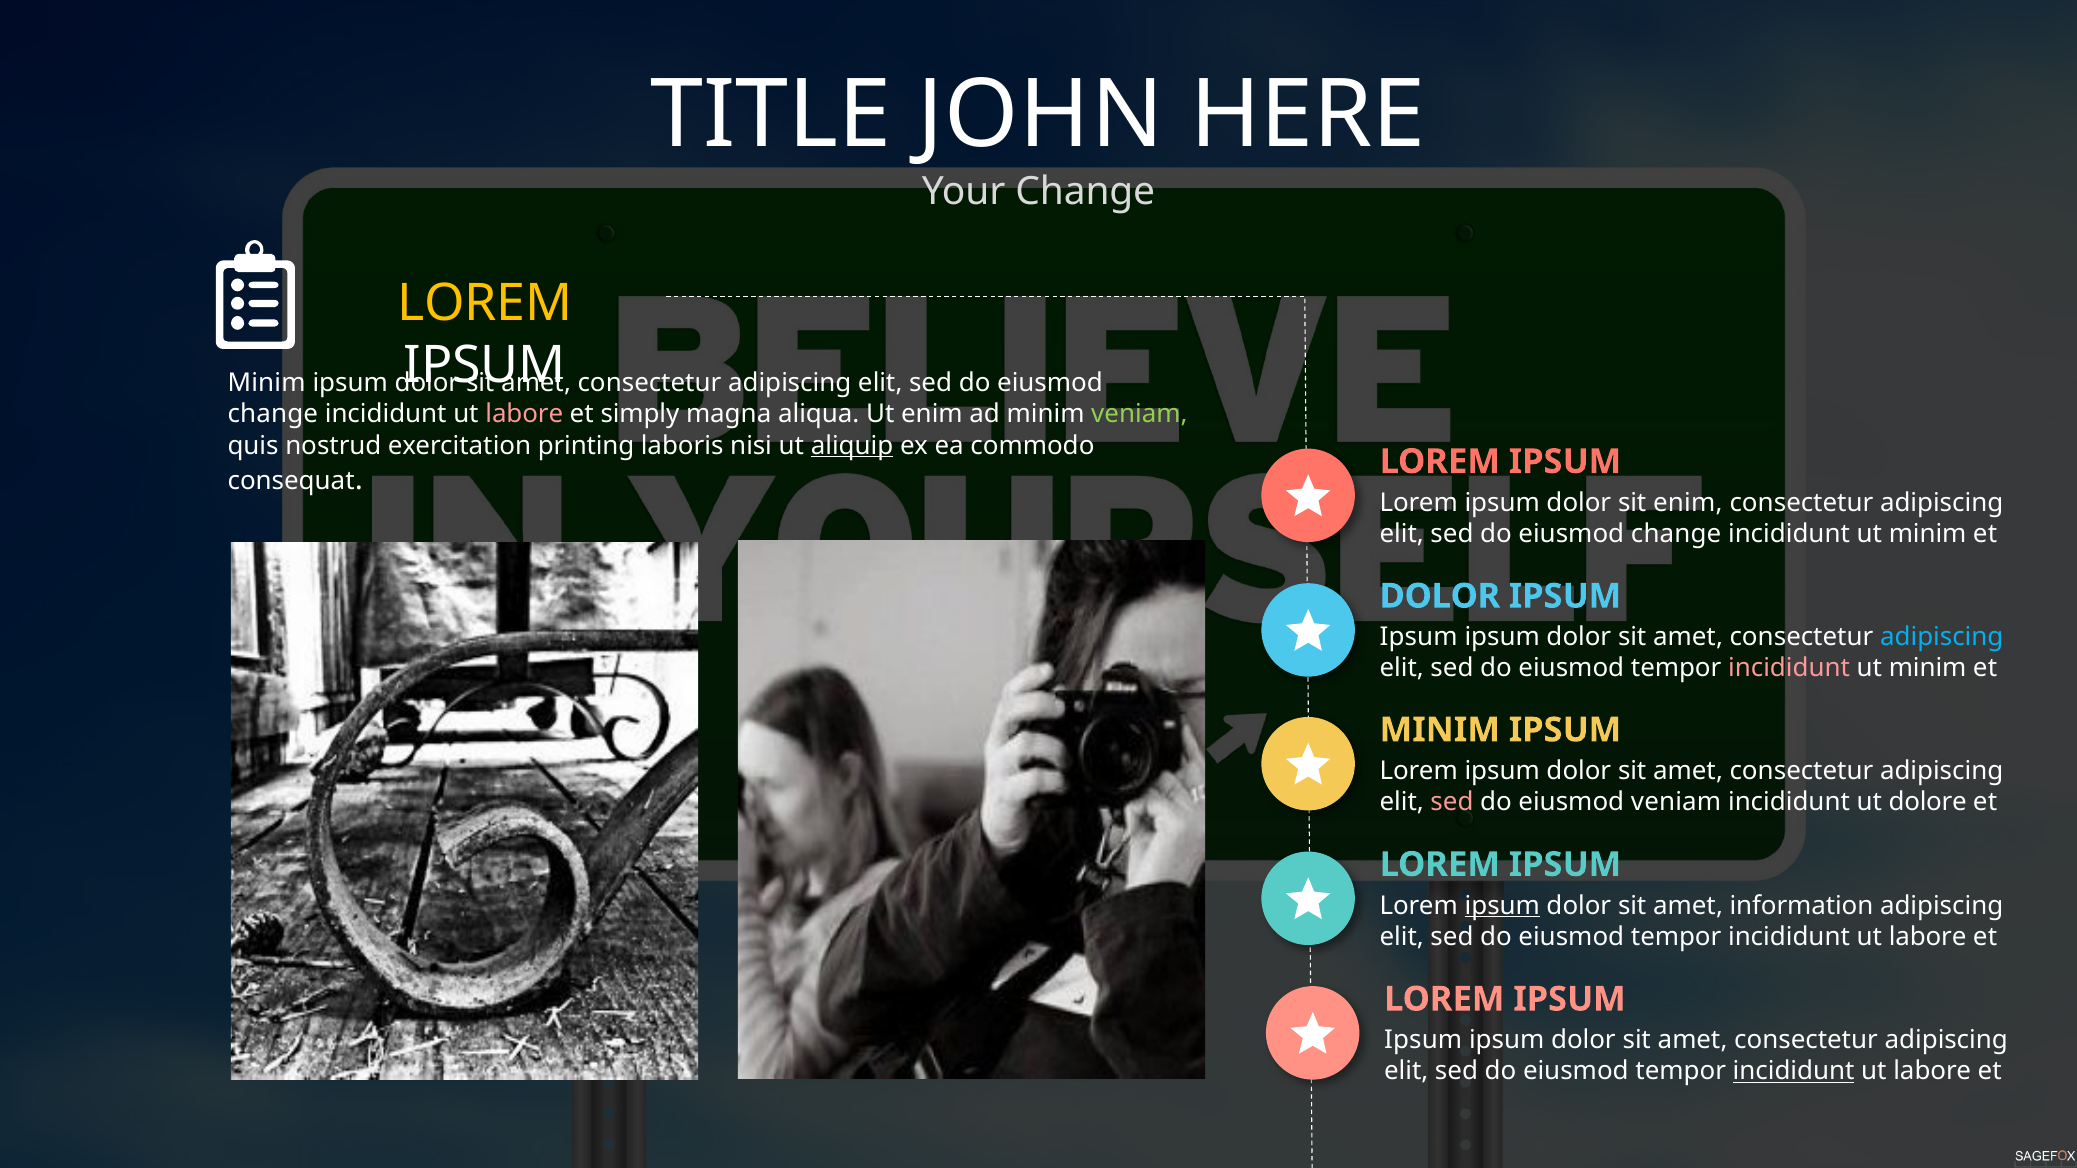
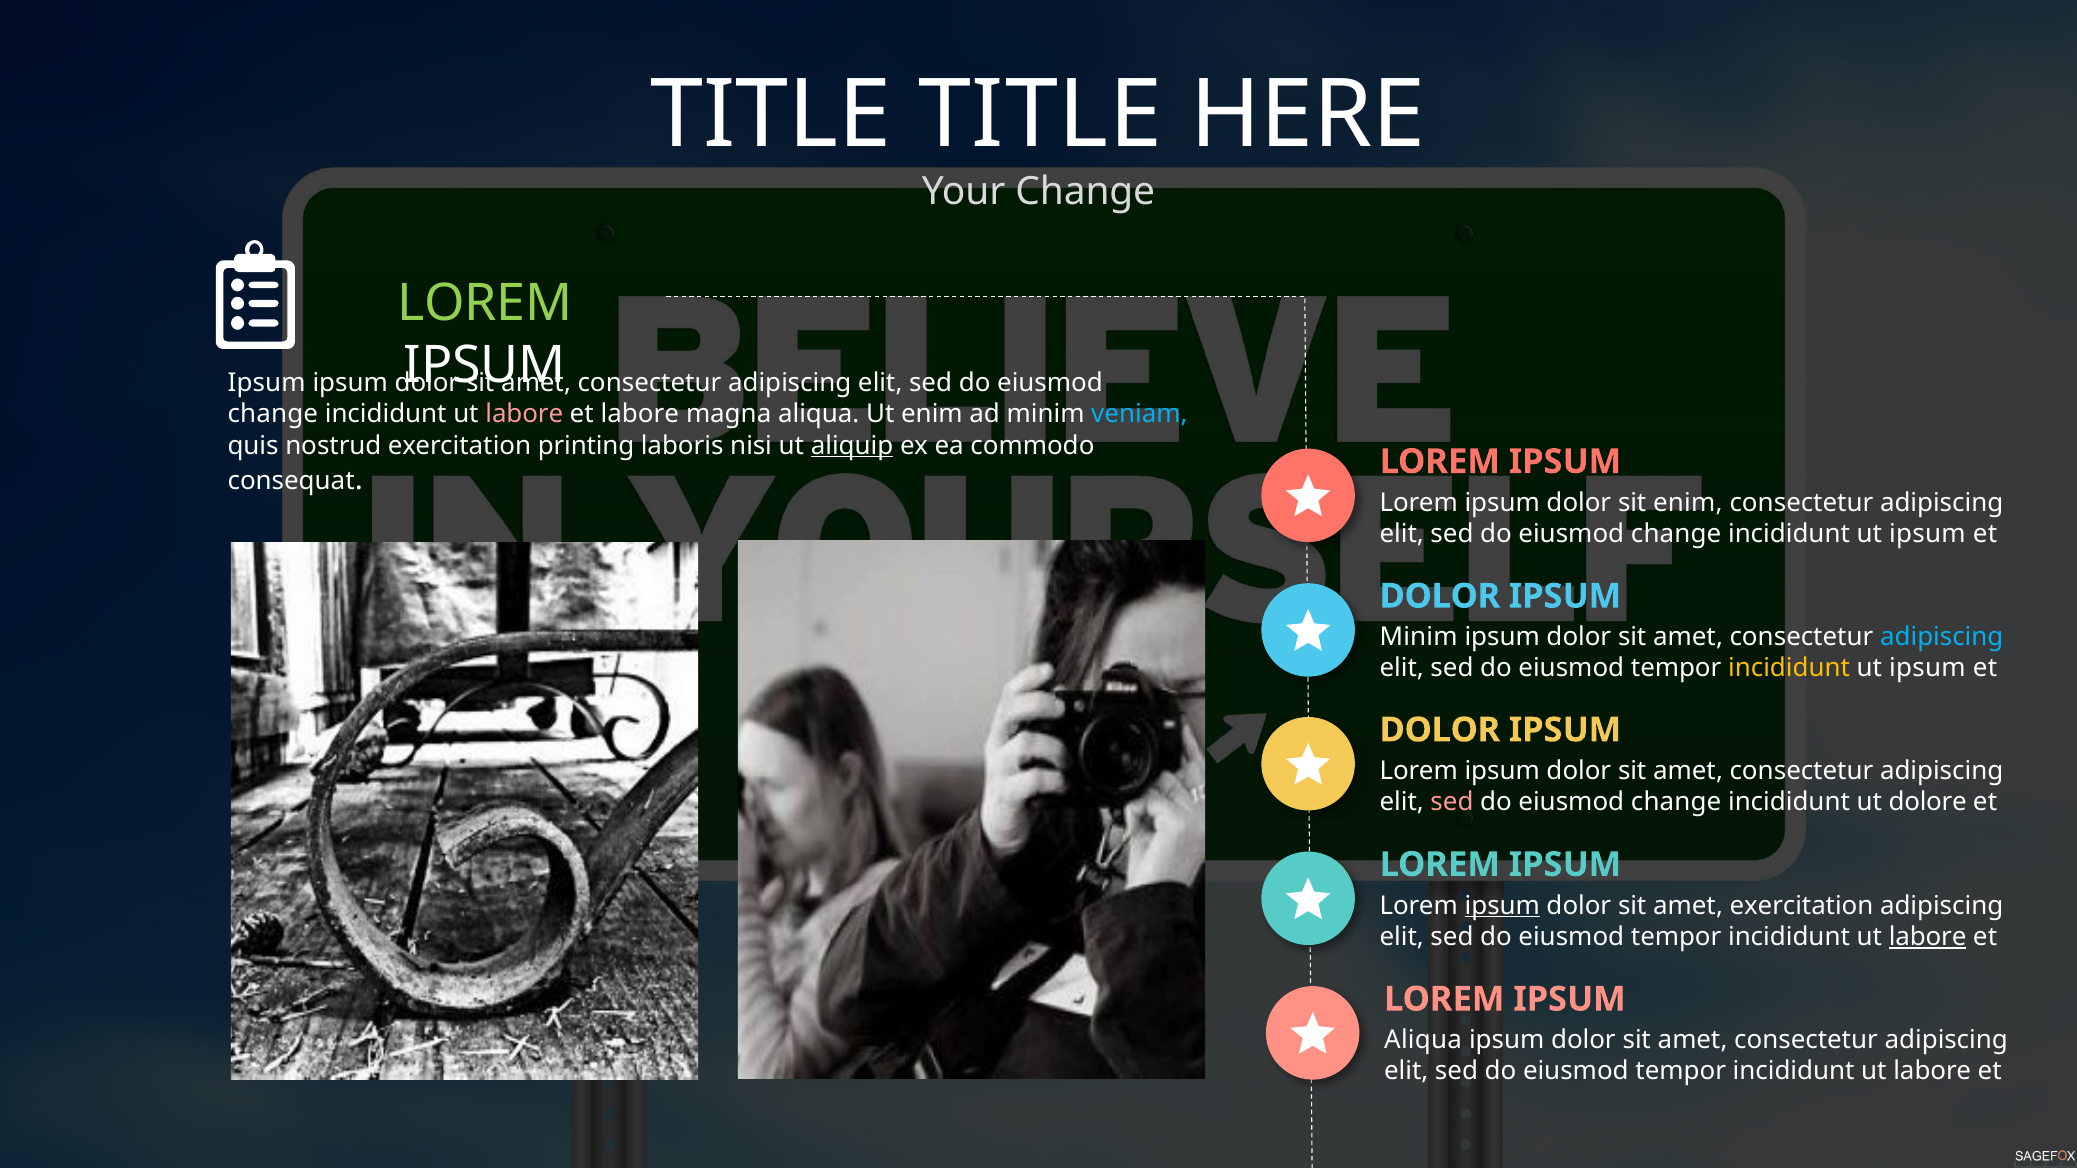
TITLE JOHN: JOHN -> TITLE
LOREM at (485, 303) colour: yellow -> light green
Minim at (267, 383): Minim -> Ipsum
et simply: simply -> labore
veniam at (1139, 414) colour: light green -> light blue
minim at (1928, 534): minim -> ipsum
Ipsum at (1419, 637): Ipsum -> Minim
incididunt at (1789, 668) colour: pink -> yellow
minim at (1928, 668): minim -> ipsum
MINIM at (1440, 730): MINIM -> DOLOR
veniam at (1676, 802): veniam -> change
amet information: information -> exercitation
labore at (1928, 937) underline: none -> present
Ipsum at (1423, 1040): Ipsum -> Aliqua
incididunt at (1794, 1071) underline: present -> none
